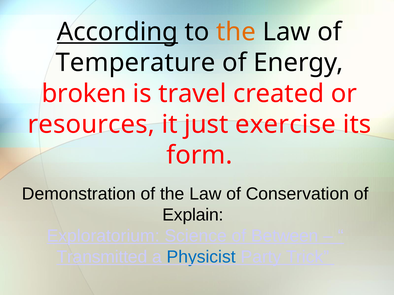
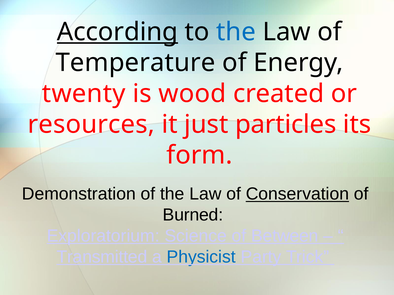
the at (236, 32) colour: orange -> blue
broken: broken -> twenty
travel: travel -> wood
exercise: exercise -> particles
Conservation underline: none -> present
Explain: Explain -> Burned
